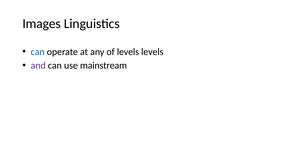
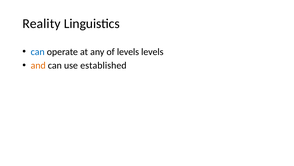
Images: Images -> Reality
and colour: purple -> orange
mainstream: mainstream -> established
